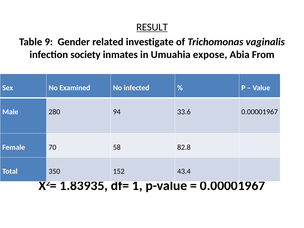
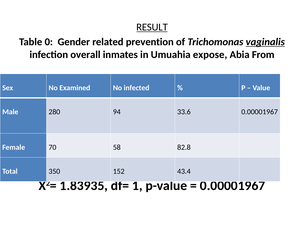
9: 9 -> 0
investigate: investigate -> prevention
vaginalis underline: none -> present
society: society -> overall
